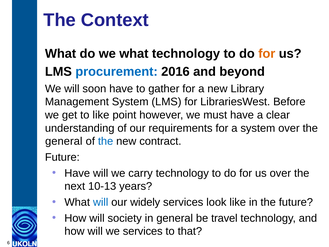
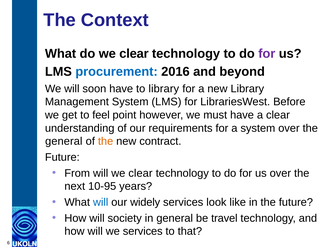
do we what: what -> clear
for at (267, 54) colour: orange -> purple
to gather: gather -> library
to like: like -> feel
the at (106, 141) colour: blue -> orange
Have at (77, 173): Have -> From
will we carry: carry -> clear
10-13: 10-13 -> 10-95
